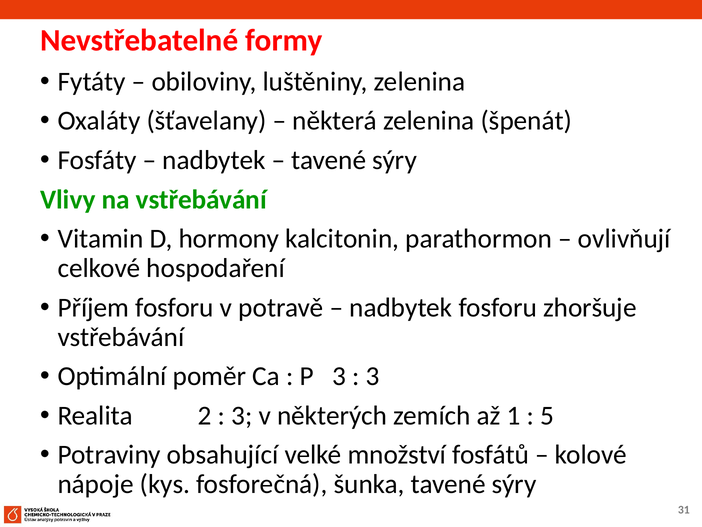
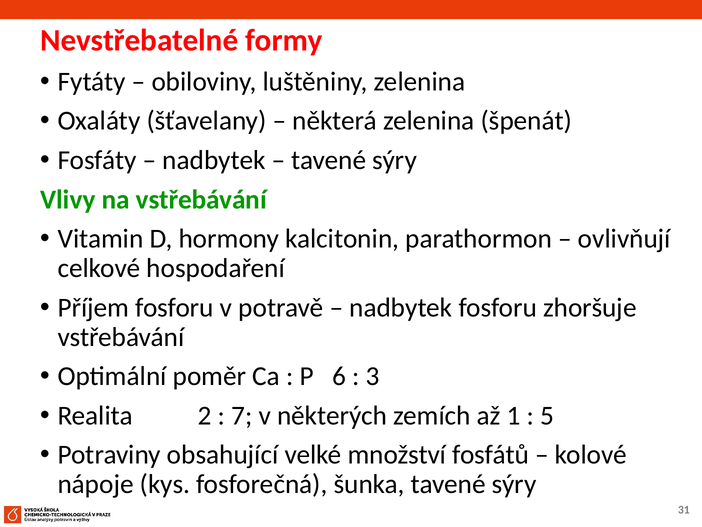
P 3: 3 -> 6
3 at (242, 415): 3 -> 7
